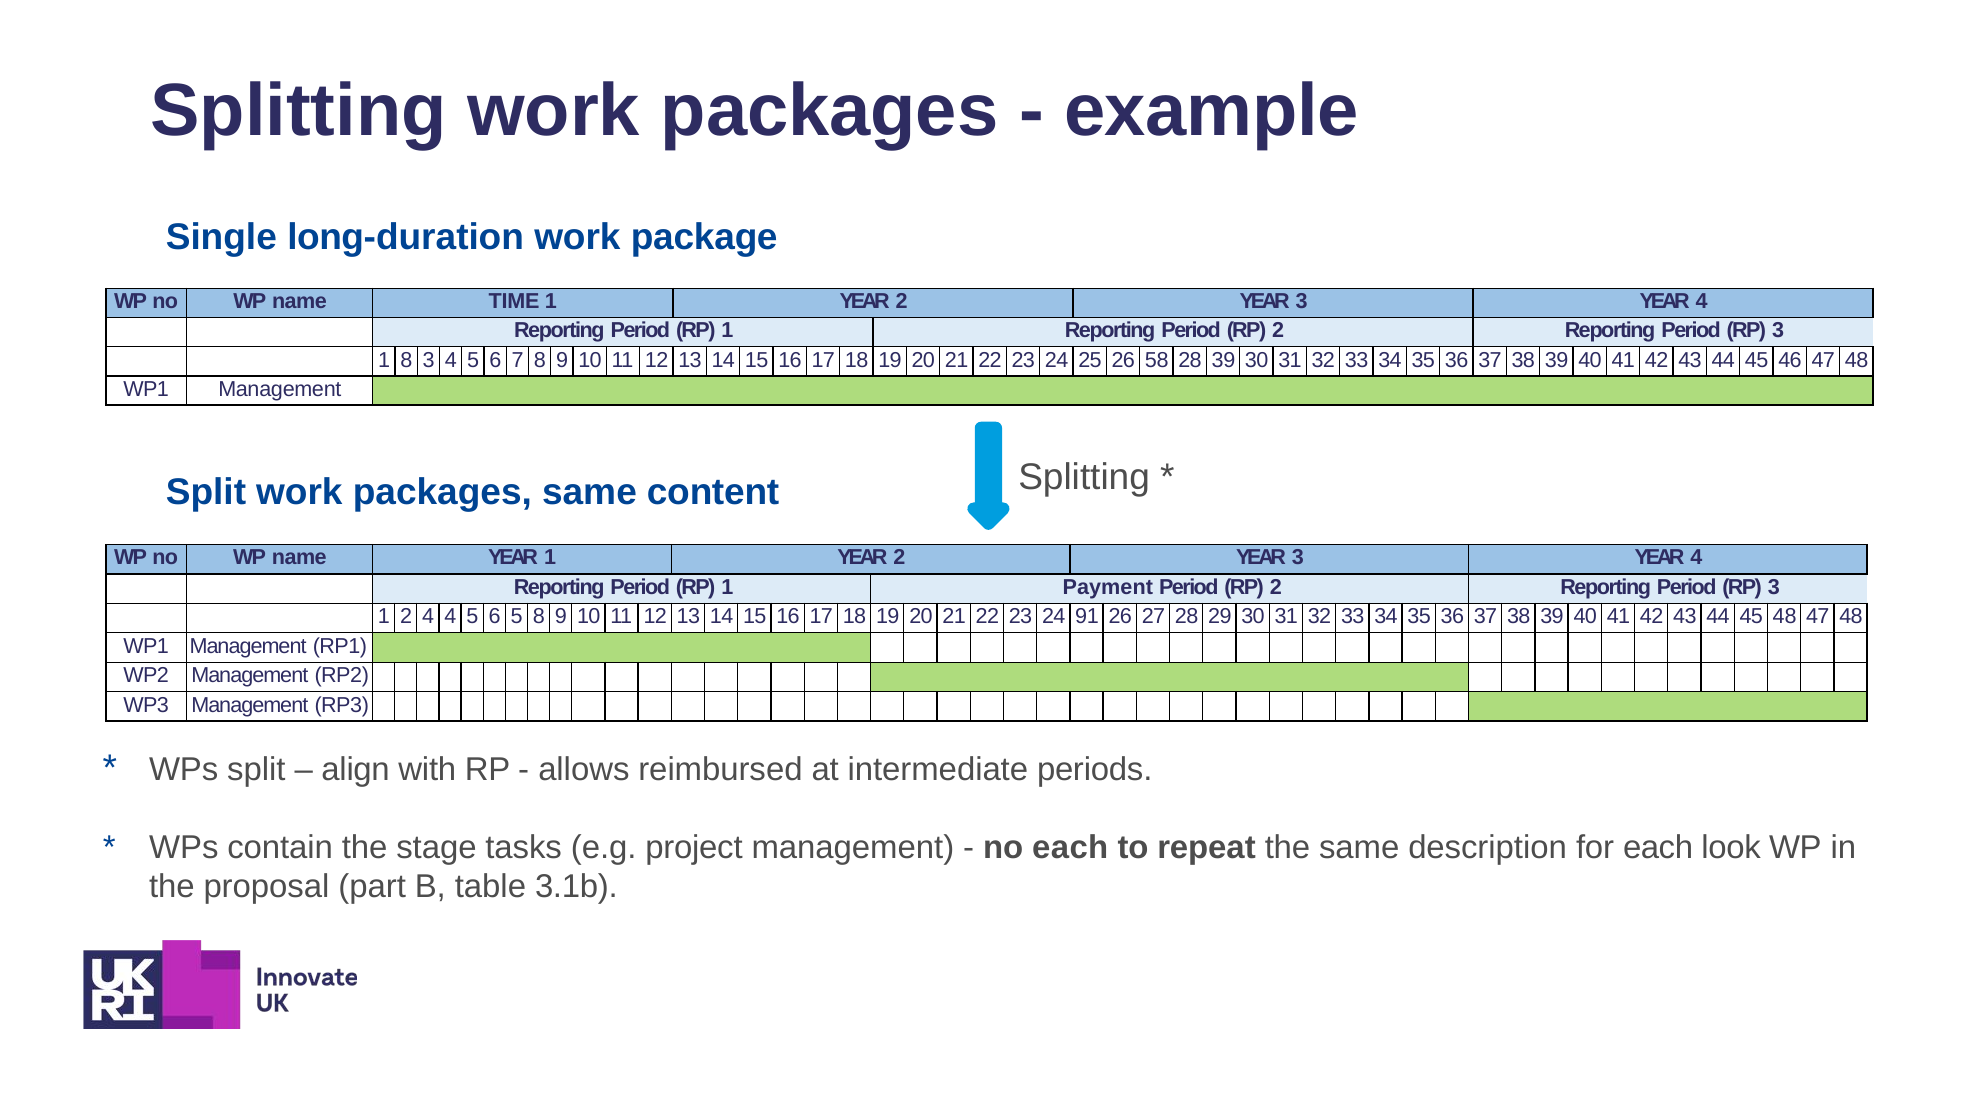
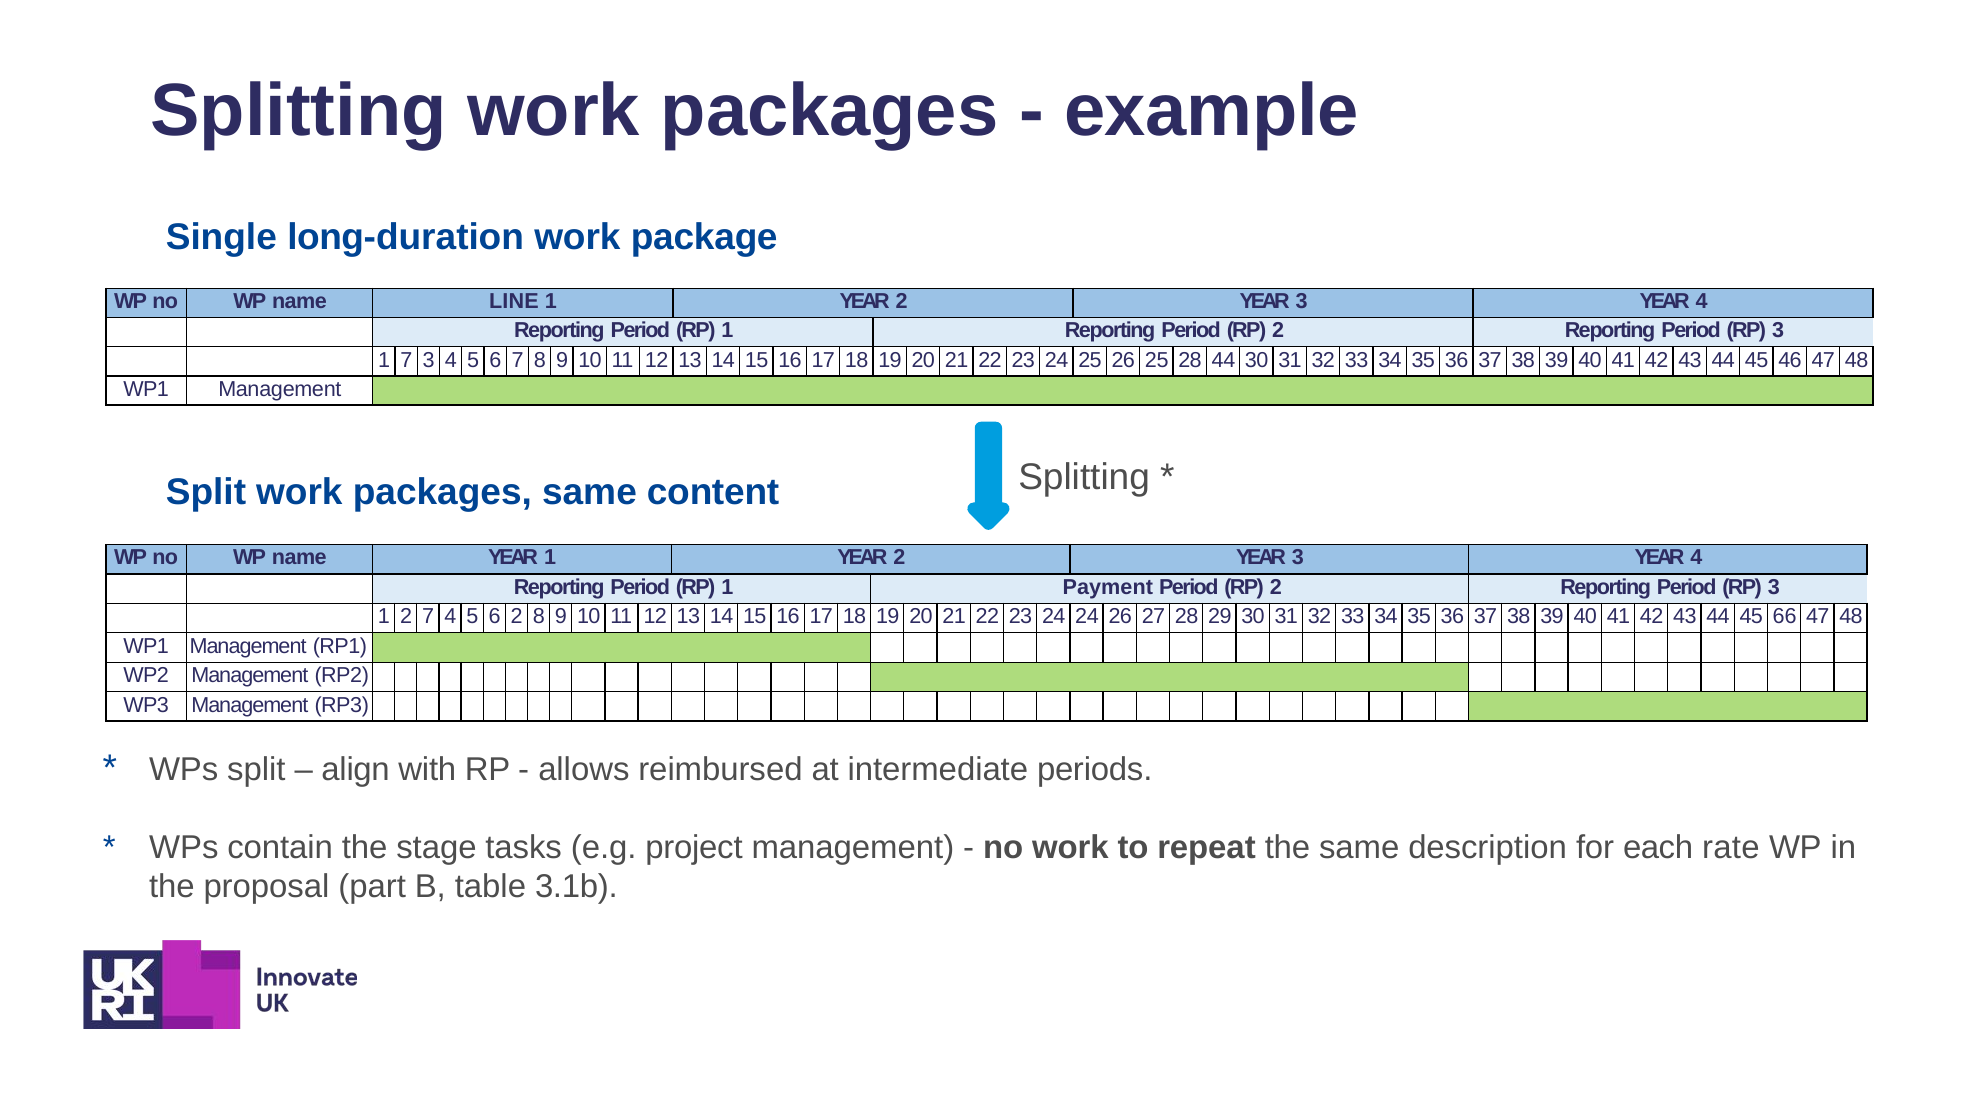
TIME: TIME -> LINE
1 8: 8 -> 7
26 58: 58 -> 25
28 39: 39 -> 44
2 4: 4 -> 7
6 5: 5 -> 2
24 91: 91 -> 24
45 48: 48 -> 66
no each: each -> work
look: look -> rate
